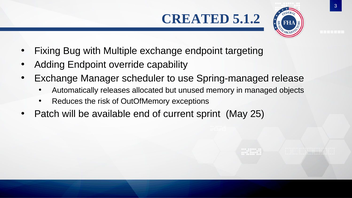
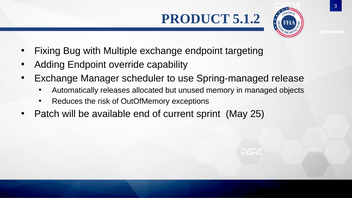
CREATED: CREATED -> PRODUCT
